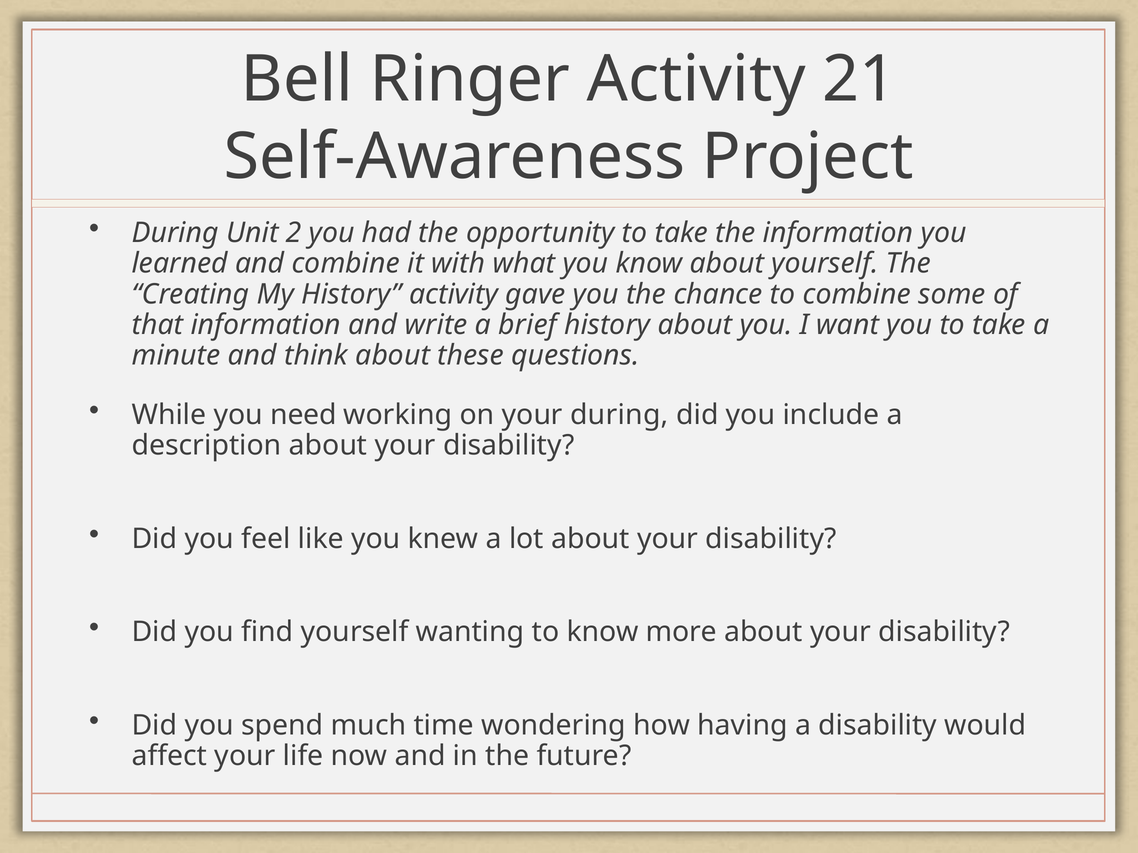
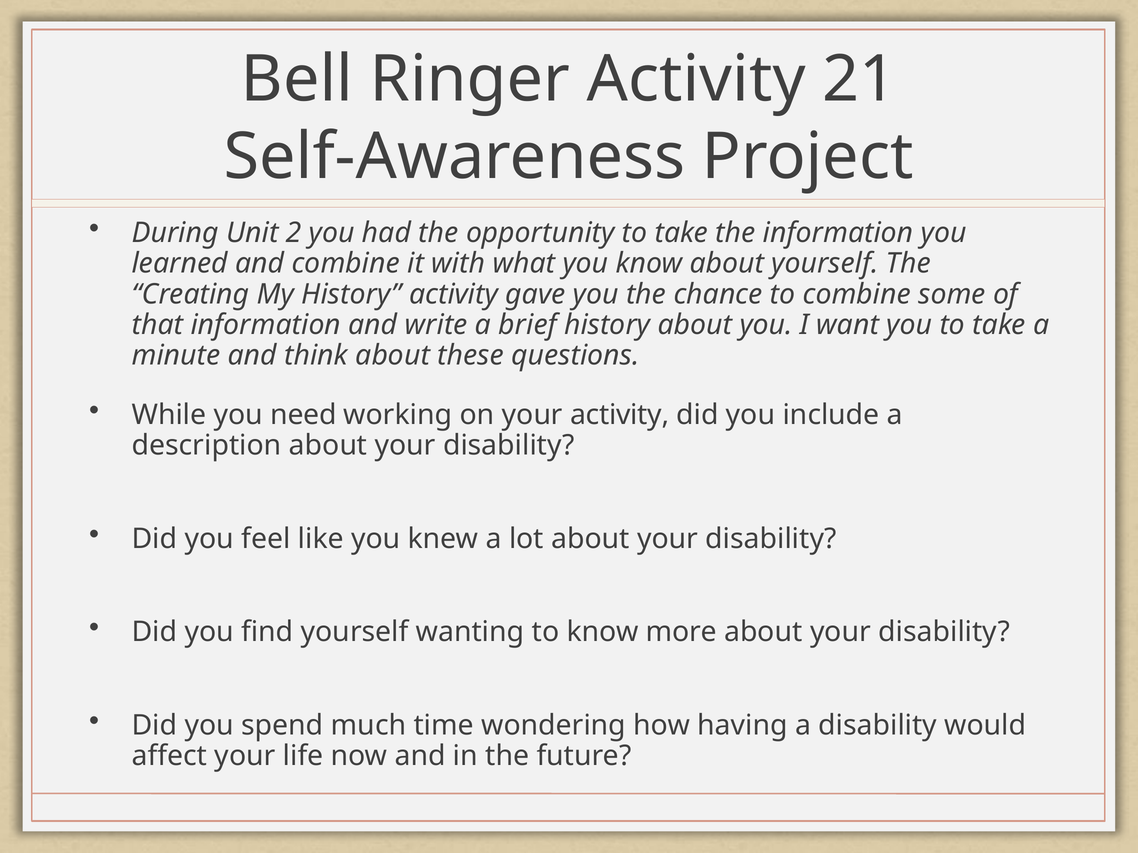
your during: during -> activity
